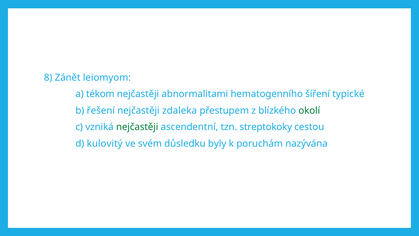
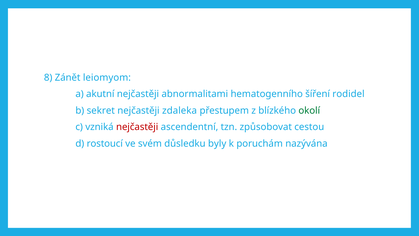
tékom: tékom -> akutní
typické: typické -> rodidel
řešení: řešení -> sekret
nejčastěji at (137, 127) colour: green -> red
streptokoky: streptokoky -> způsobovat
kulovitý: kulovitý -> rostoucí
